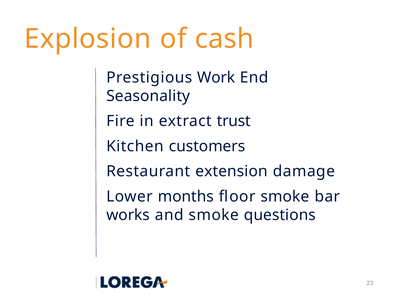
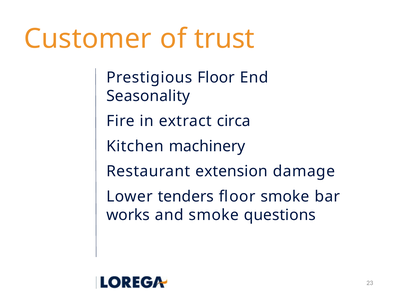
Explosion: Explosion -> Customer
cash: cash -> trust
Prestigious Work: Work -> Floor
trust: trust -> circa
customers: customers -> machinery
months: months -> tenders
